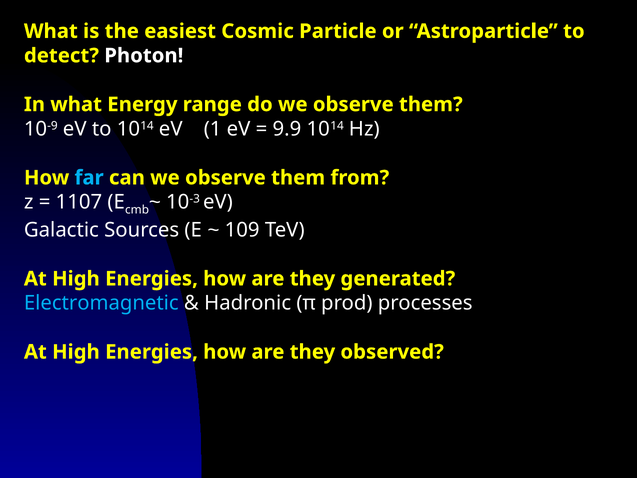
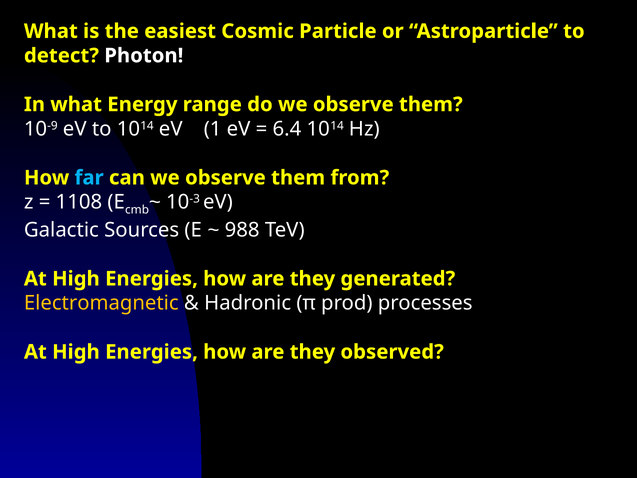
9.9: 9.9 -> 6.4
1107: 1107 -> 1108
109: 109 -> 988
Electromagnetic colour: light blue -> yellow
